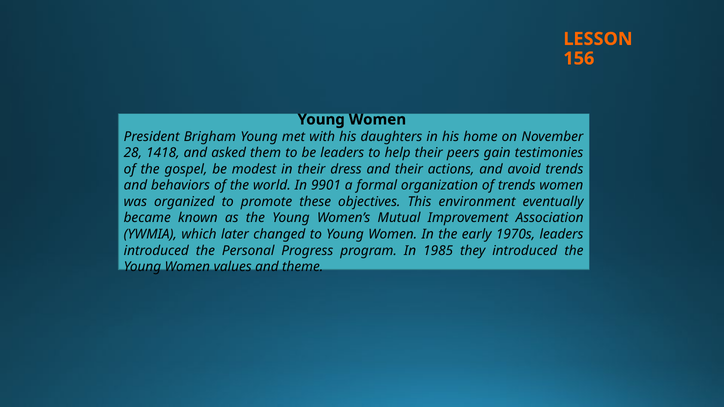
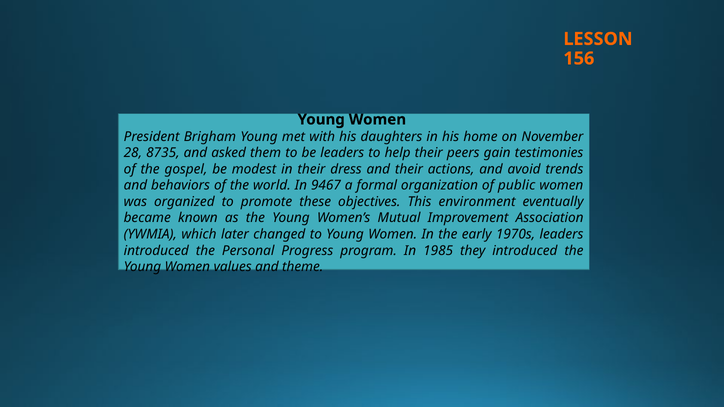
1418: 1418 -> 8735
9901: 9901 -> 9467
of trends: trends -> public
